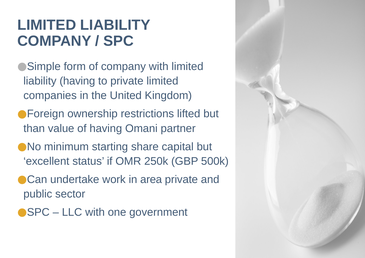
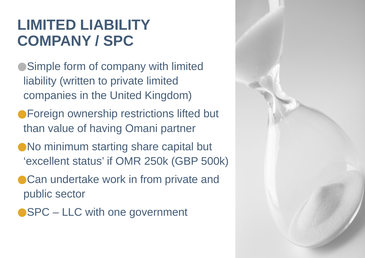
liability having: having -> written
area: area -> from
